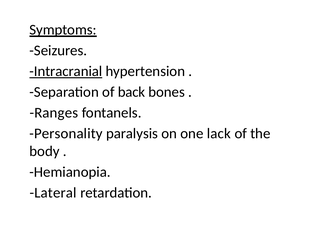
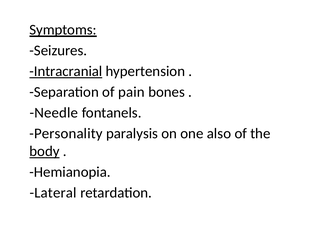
back: back -> pain
Ranges: Ranges -> Needle
lack: lack -> also
body underline: none -> present
